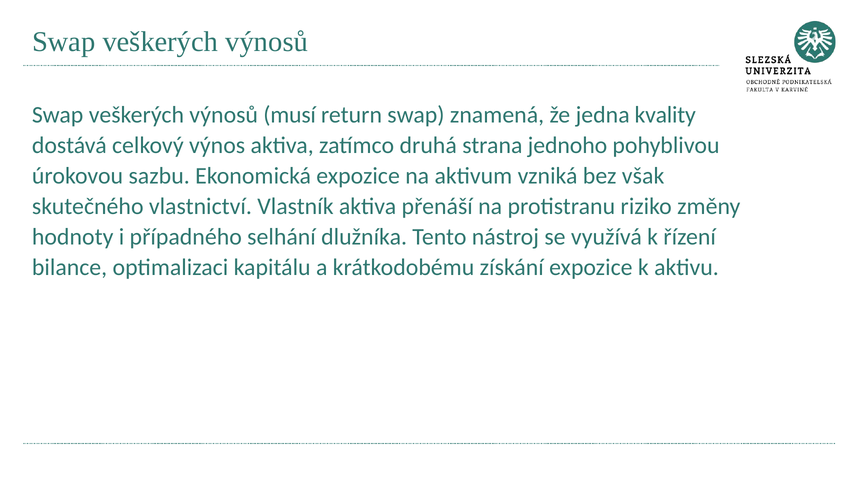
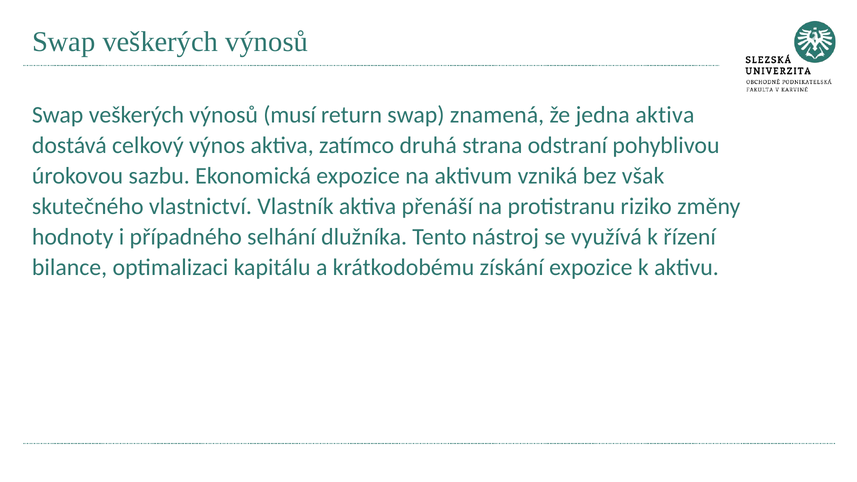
jedna kvality: kvality -> aktiva
jednoho: jednoho -> odstraní
